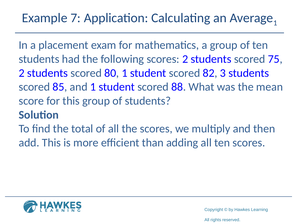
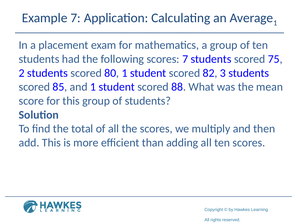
scores 2: 2 -> 7
